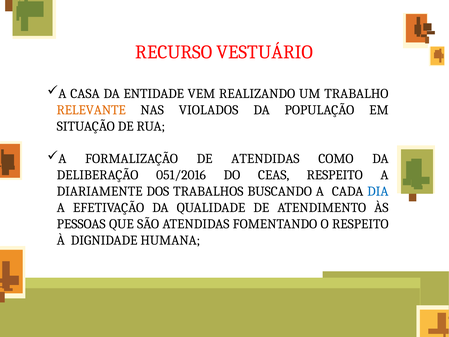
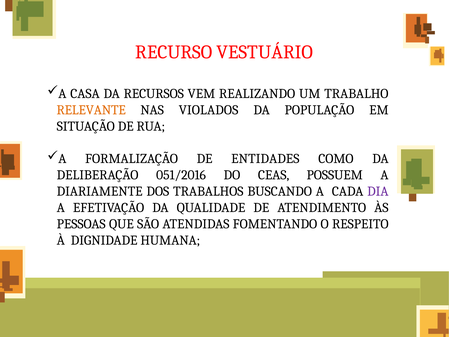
ENTIDADE: ENTIDADE -> RECURSOS
DE ATENDIDAS: ATENDIDAS -> ENTIDADES
CEAS RESPEITO: RESPEITO -> POSSUEM
DIA colour: blue -> purple
